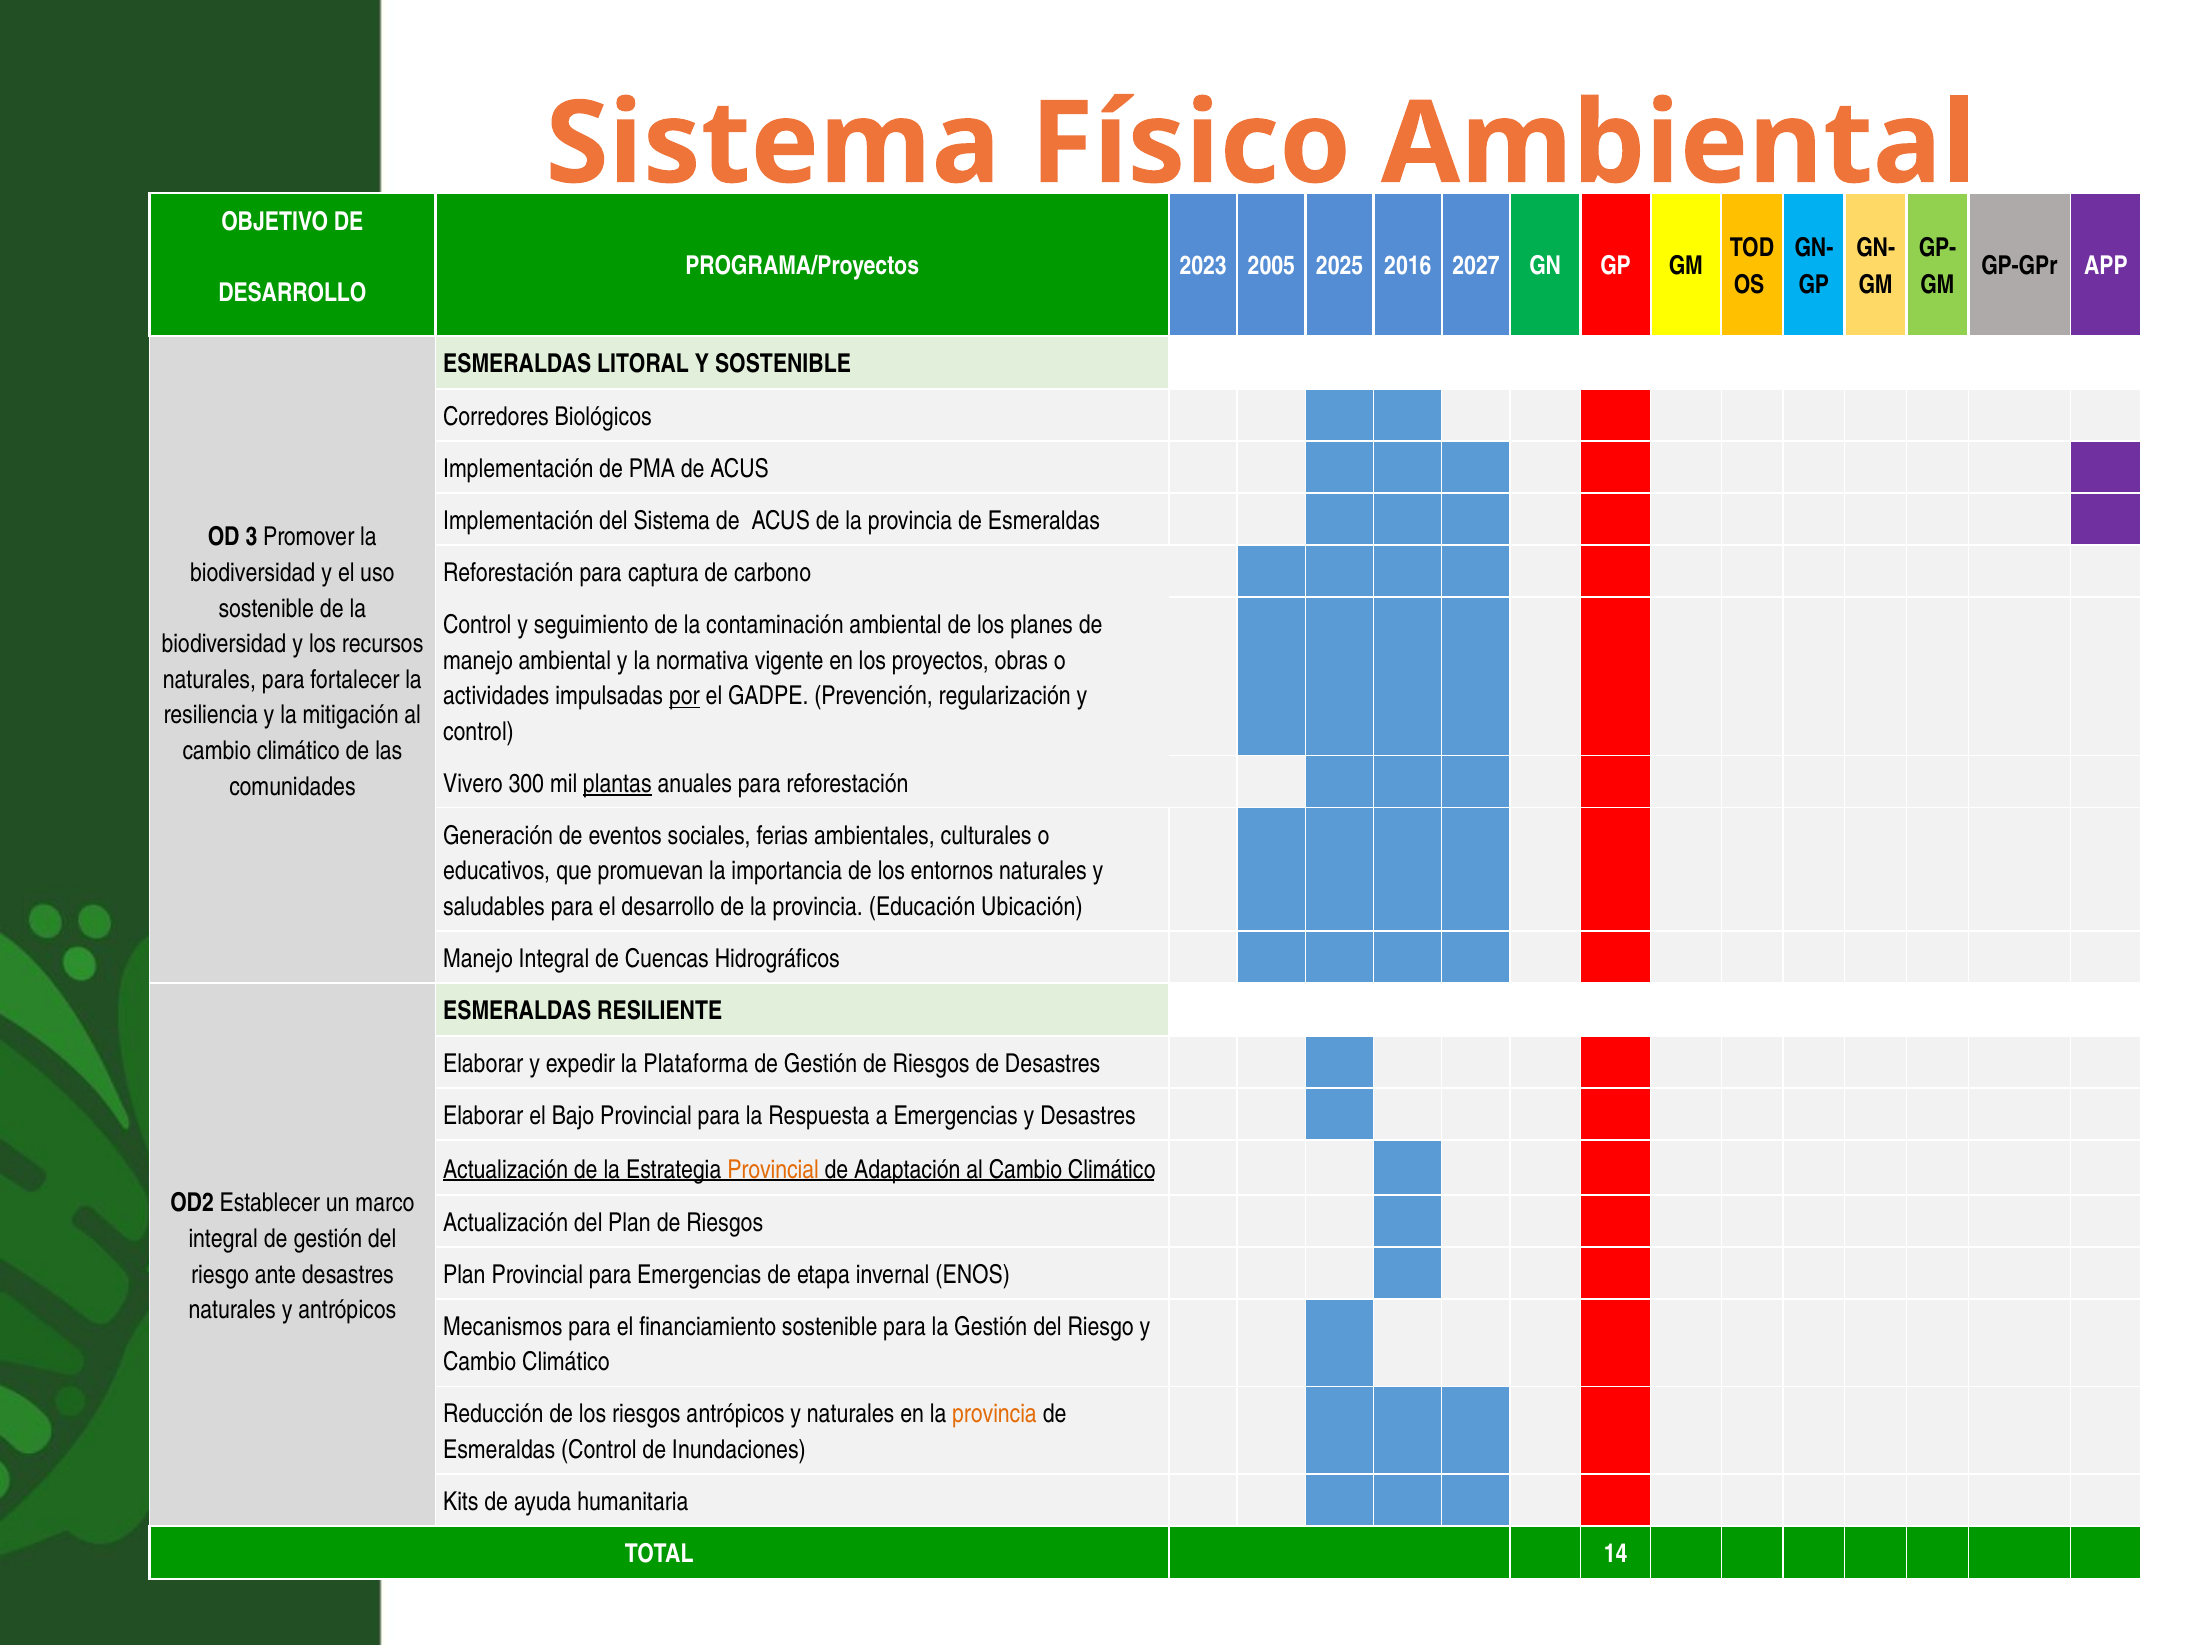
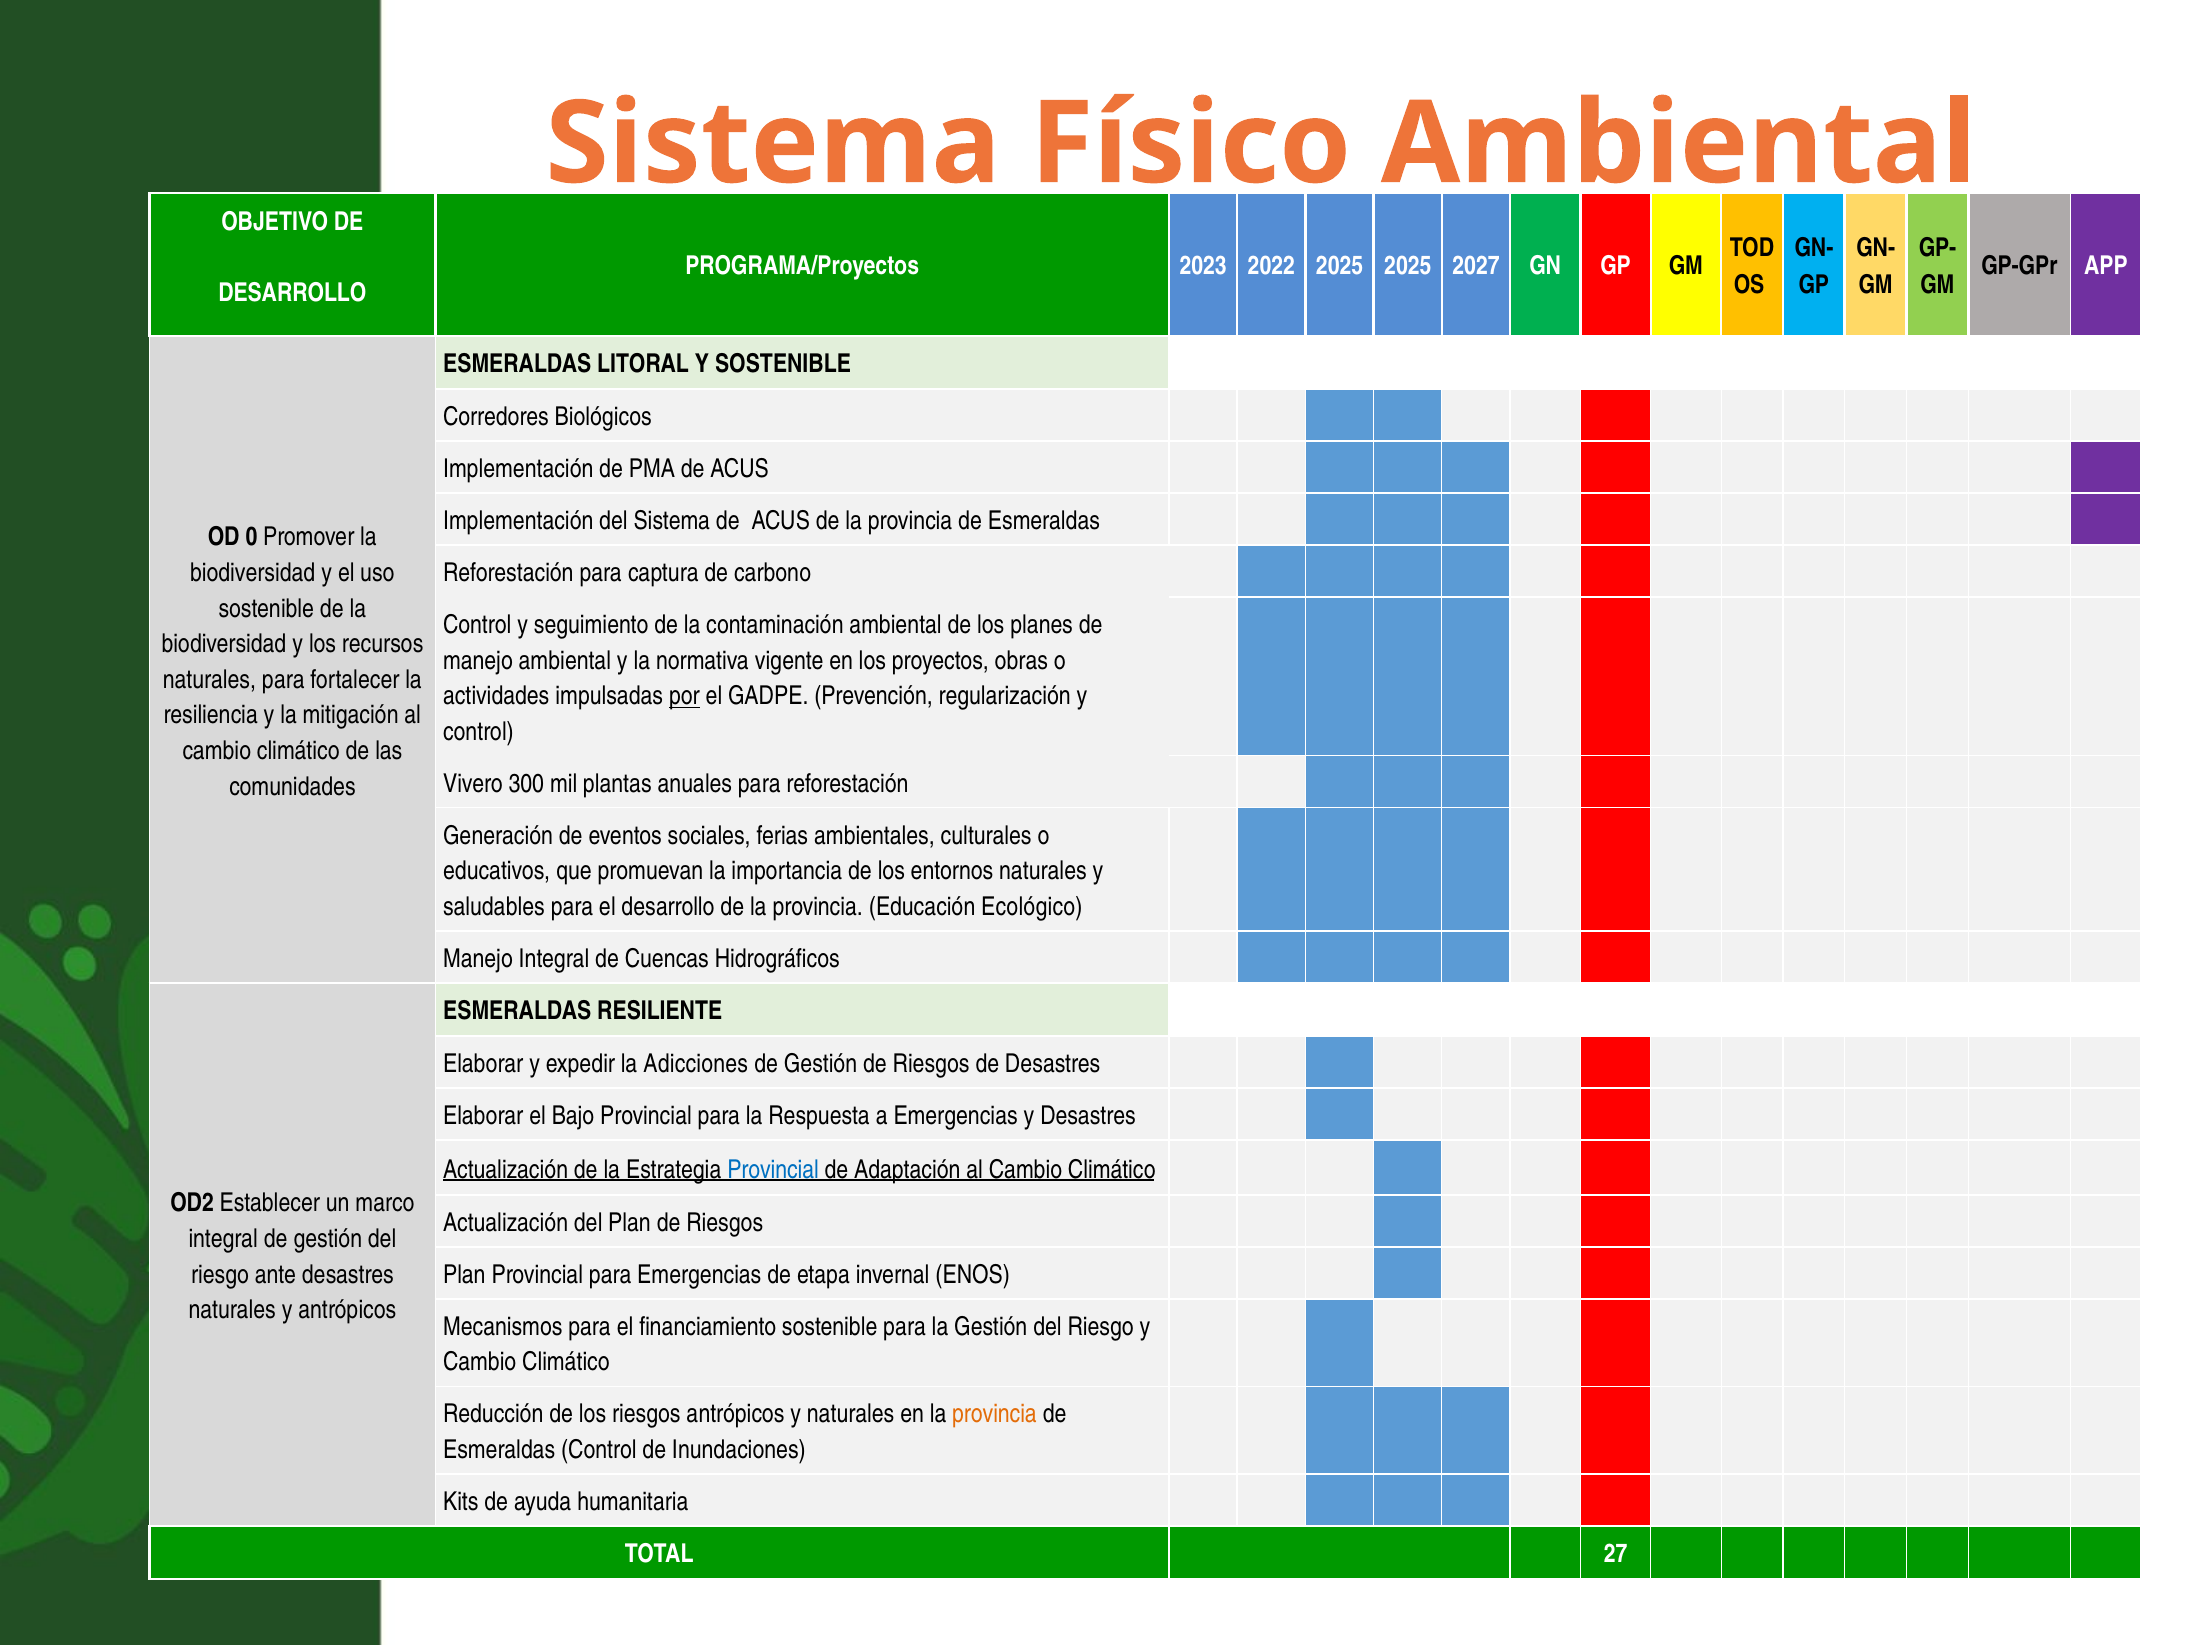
2005: 2005 -> 2022
2025 2016: 2016 -> 2025
3: 3 -> 0
plantas underline: present -> none
Ubicación: Ubicación -> Ecológico
Plataforma: Plataforma -> Adicciones
Provincial at (773, 1169) colour: orange -> blue
14: 14 -> 27
